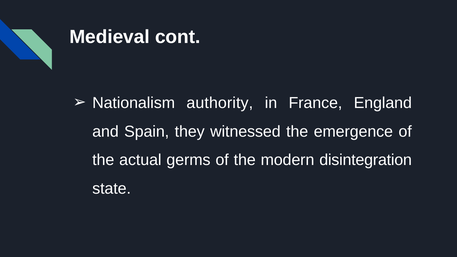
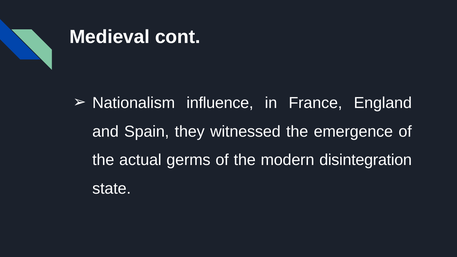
authority: authority -> influence
